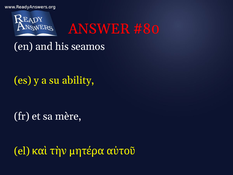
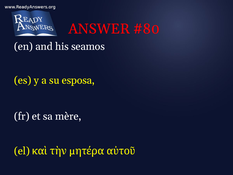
ability: ability -> esposa
